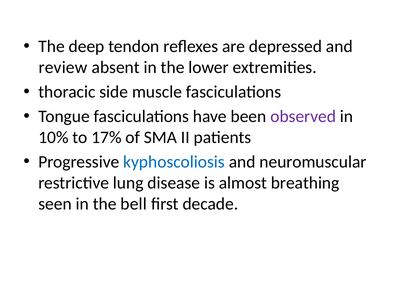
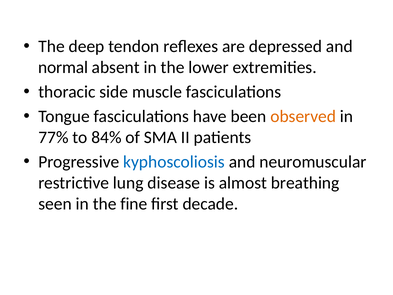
review: review -> normal
observed colour: purple -> orange
10%: 10% -> 77%
17%: 17% -> 84%
bell: bell -> fine
